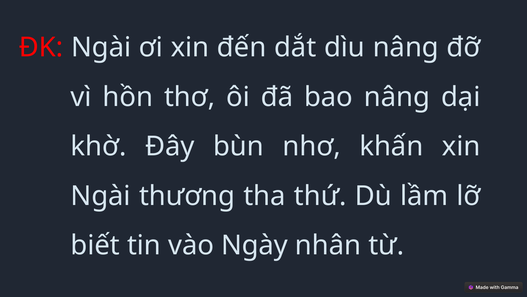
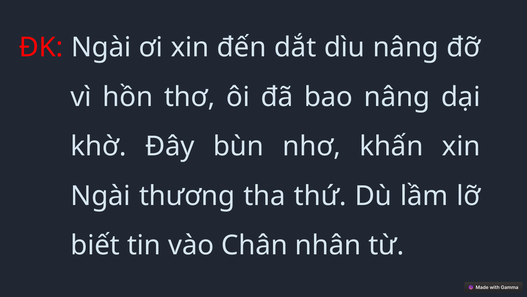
Ngày: Ngày -> Chân
